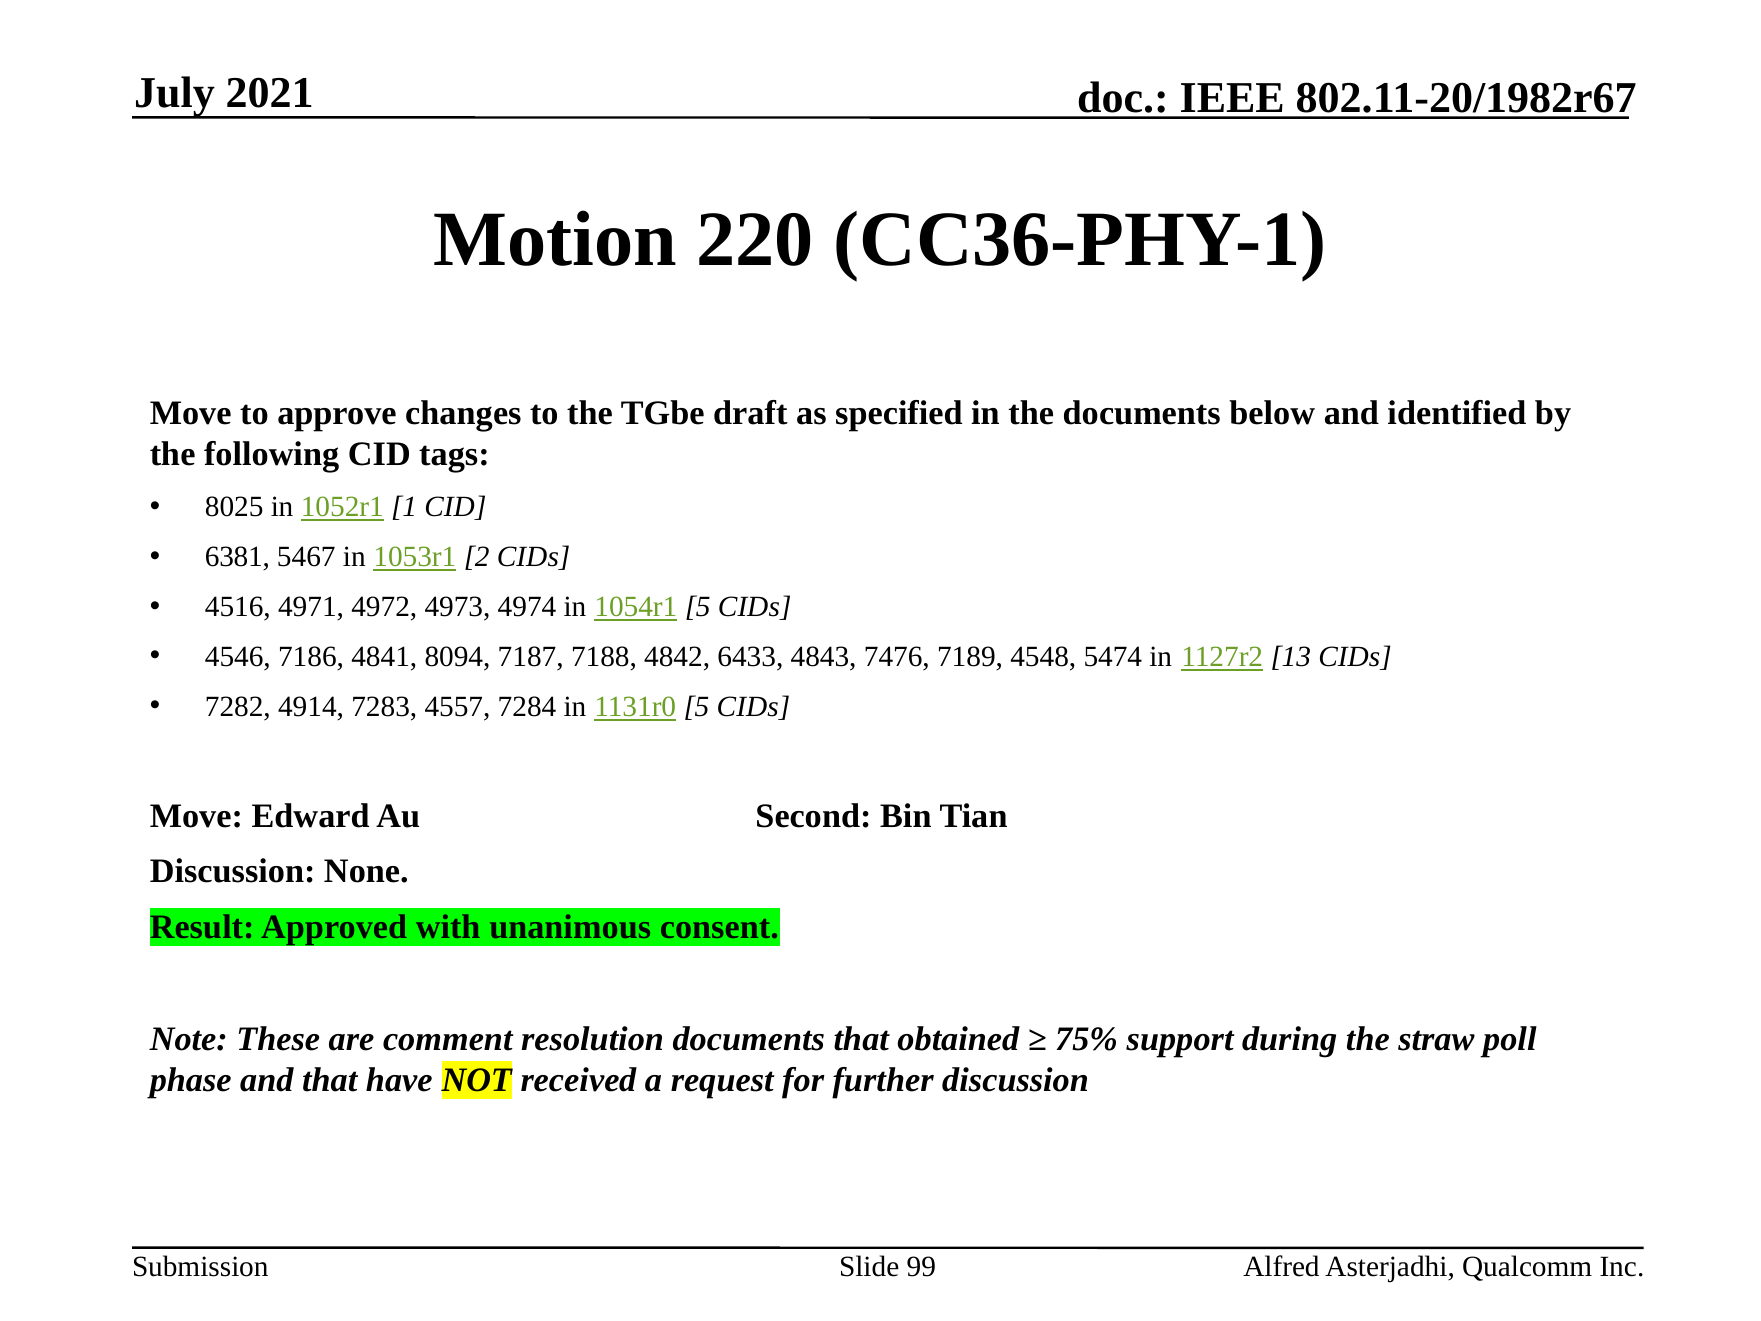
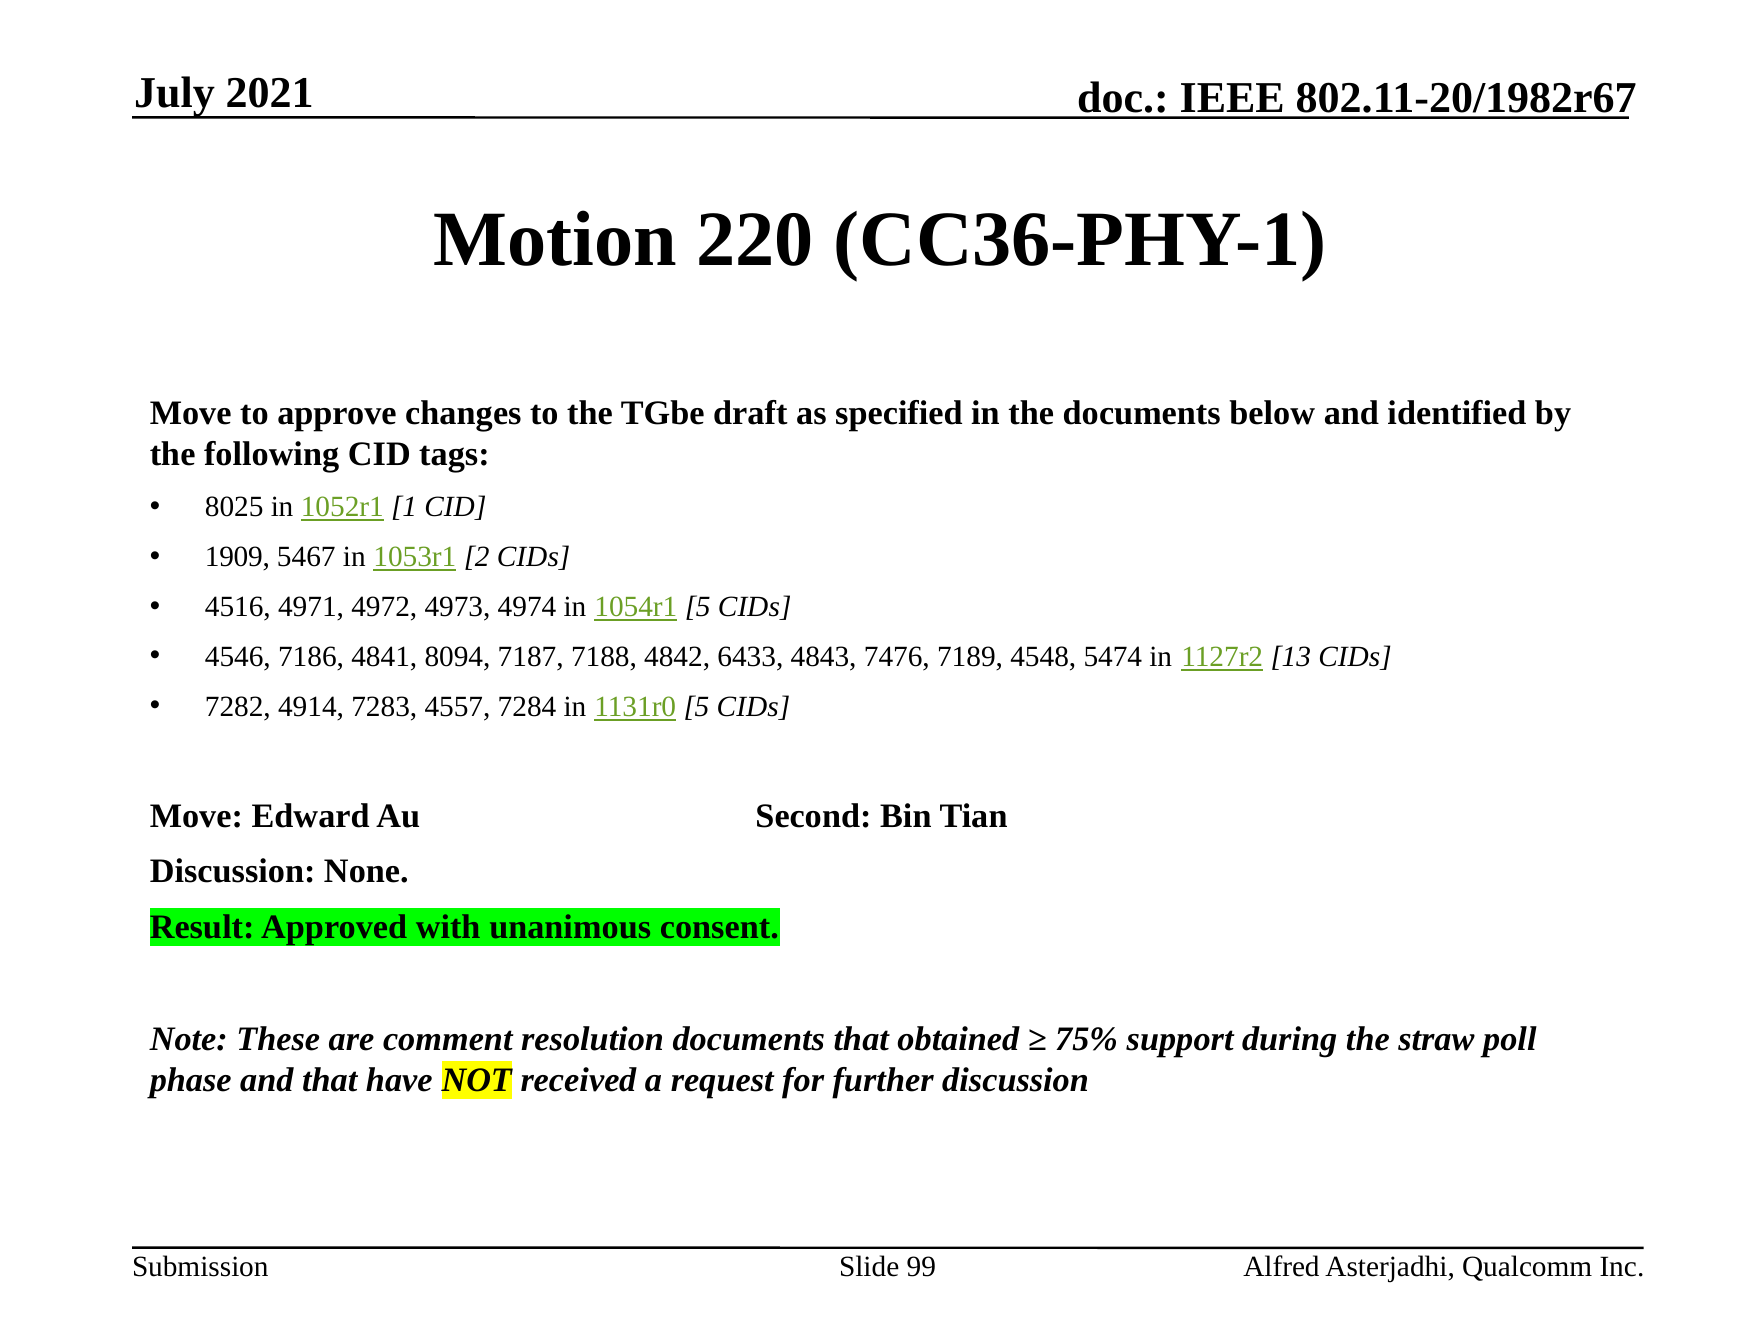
6381: 6381 -> 1909
